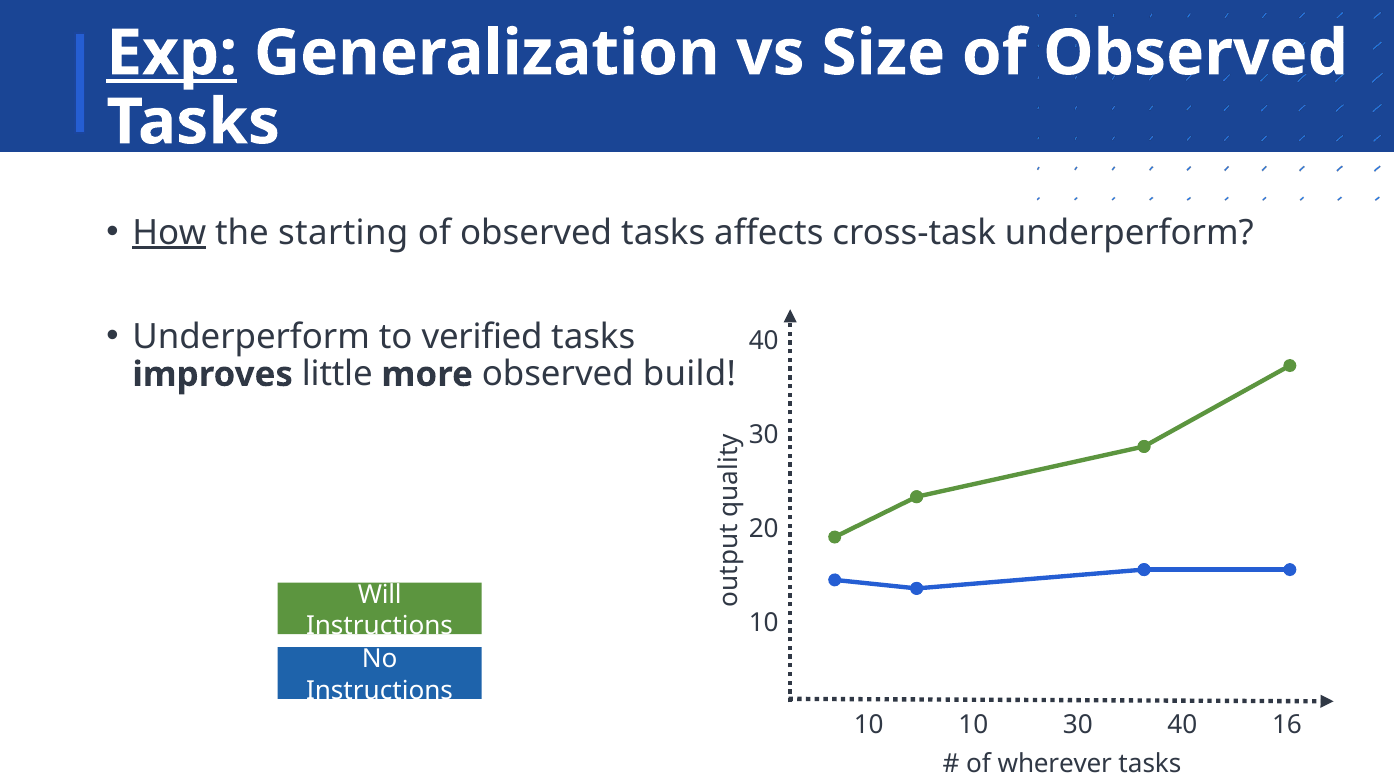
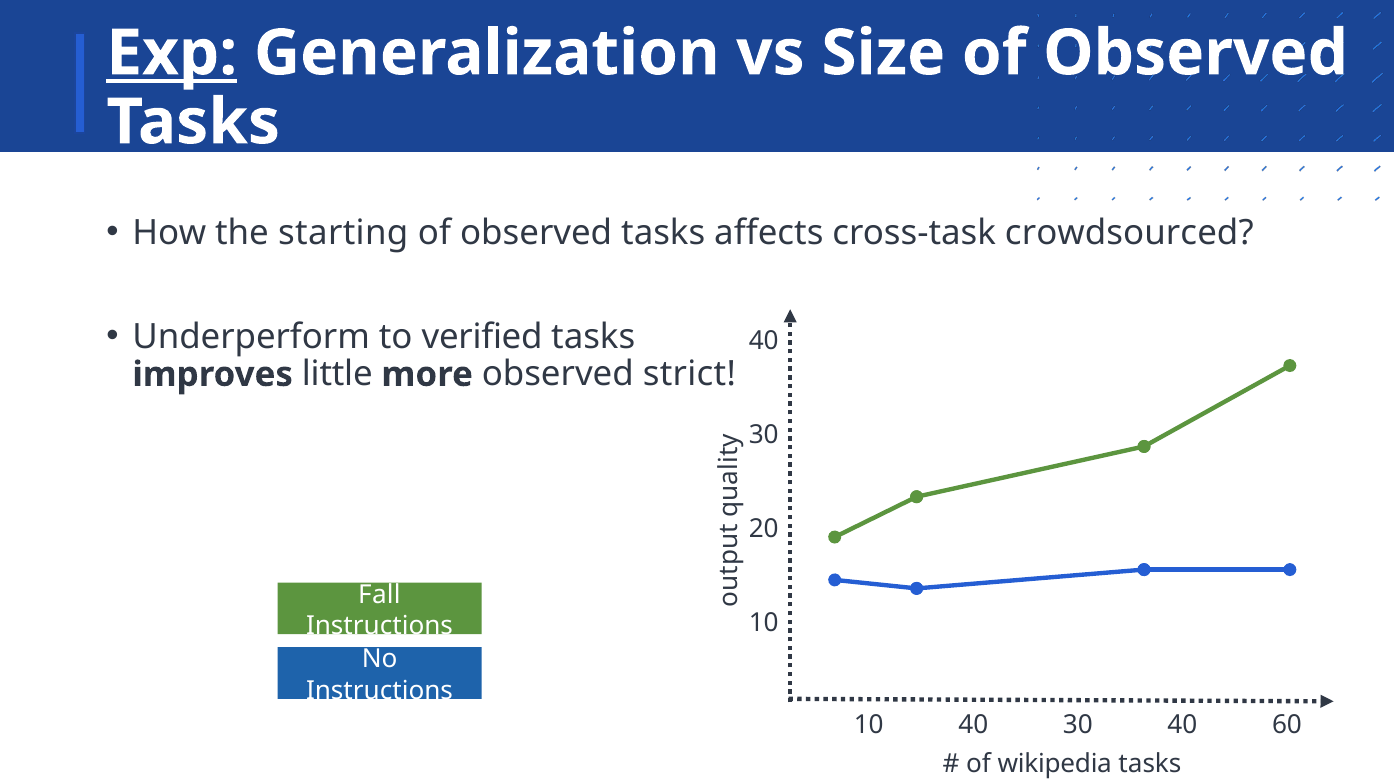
How underline: present -> none
cross-task underperform: underperform -> crowdsourced
build: build -> strict
Will: Will -> Fall
10 at (973, 725): 10 -> 40
16: 16 -> 60
wherever: wherever -> wikipedia
